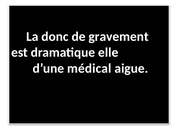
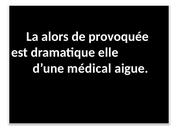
donc: donc -> alors
gravement: gravement -> provoquée
